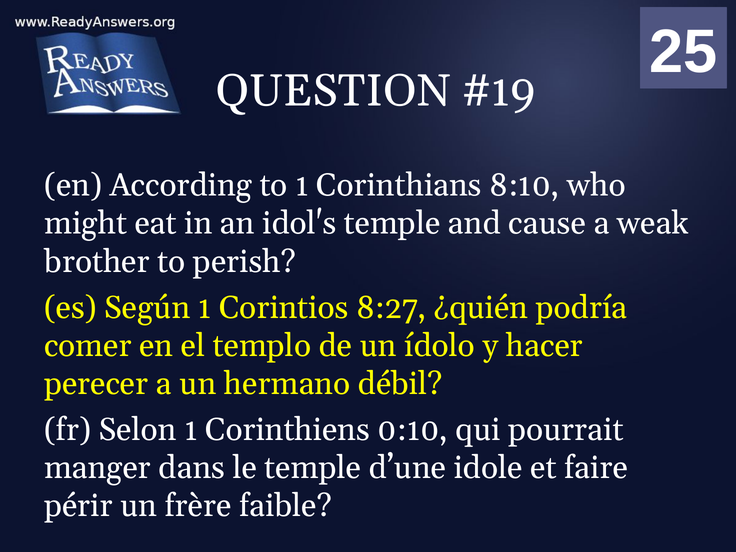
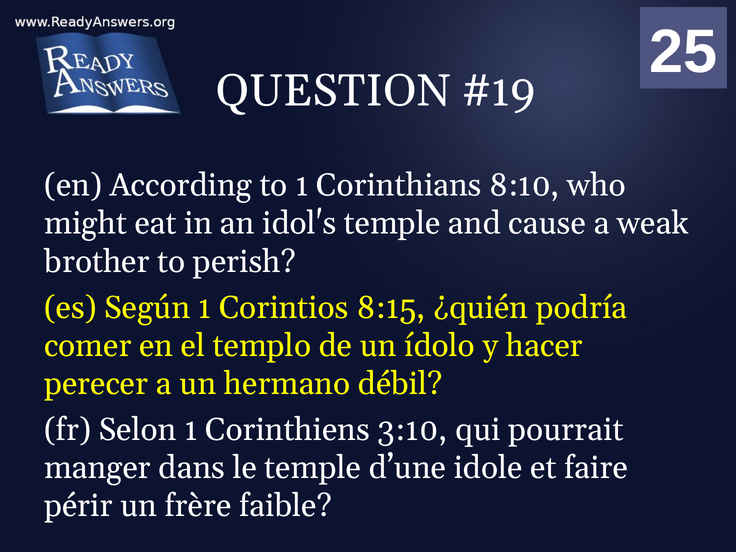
8:27: 8:27 -> 8:15
0:10: 0:10 -> 3:10
